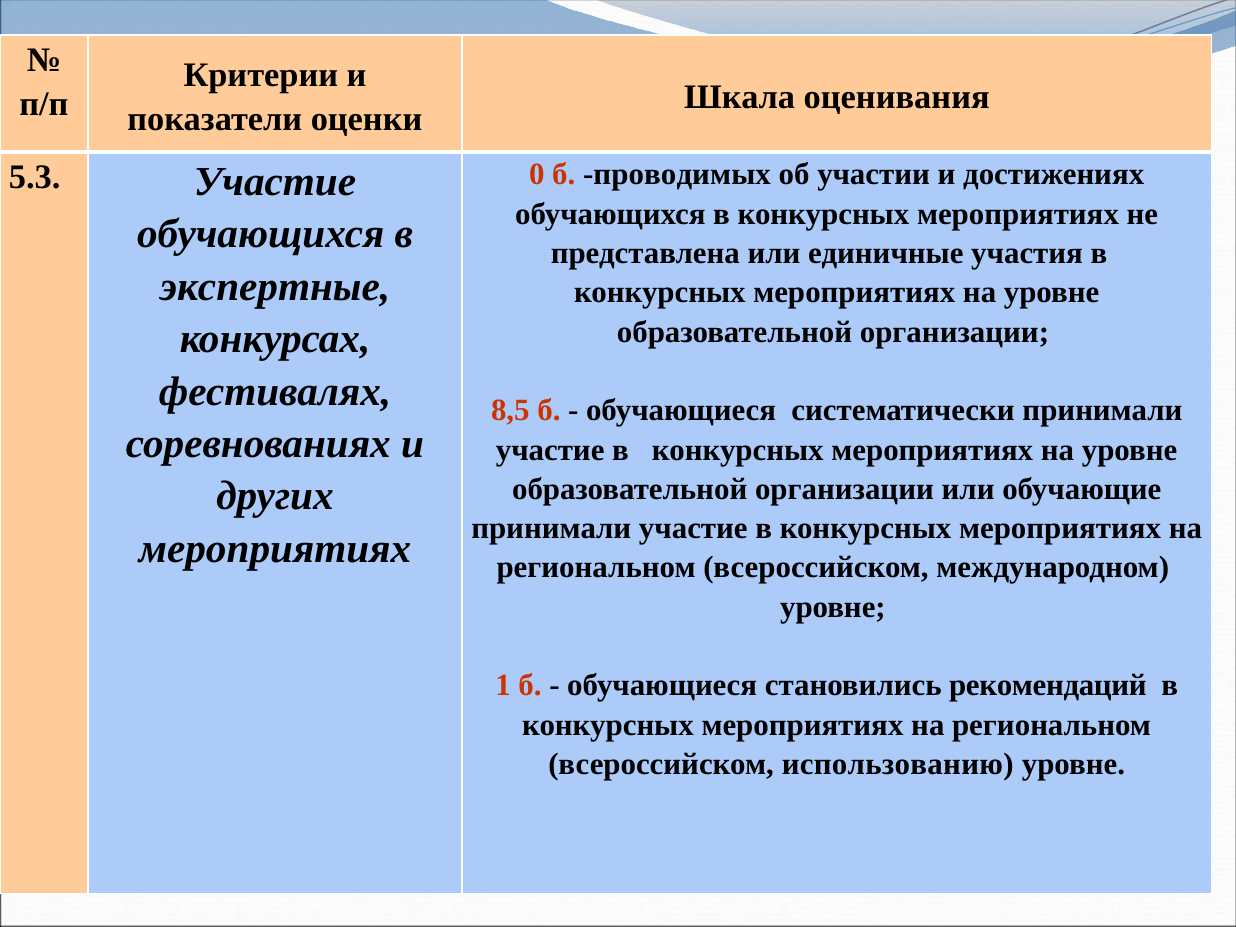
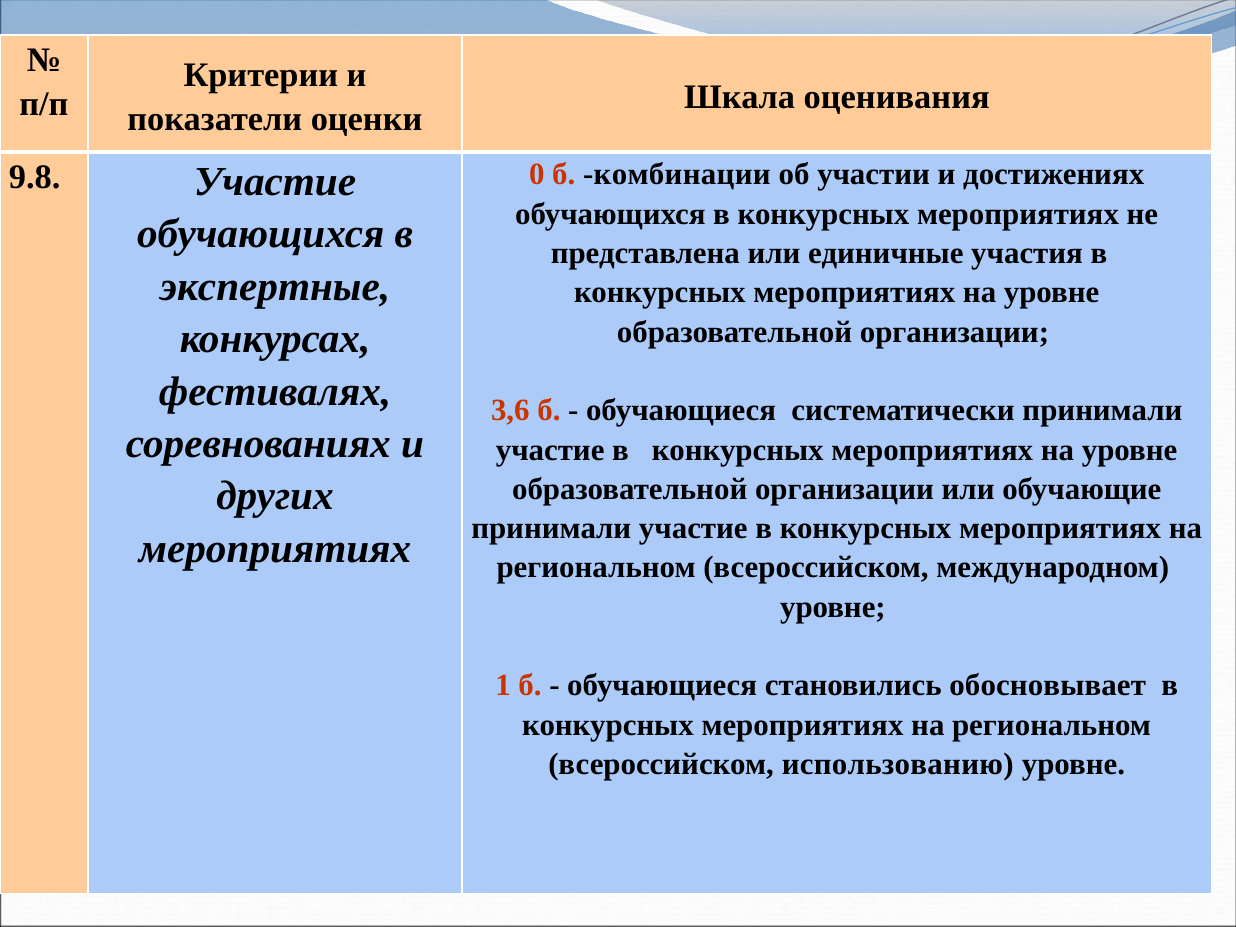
проводимых: проводимых -> комбинации
5.3: 5.3 -> 9.8
8,5: 8,5 -> 3,6
рекомендаций: рекомендаций -> обосновывает
